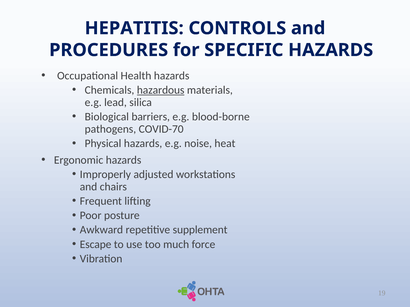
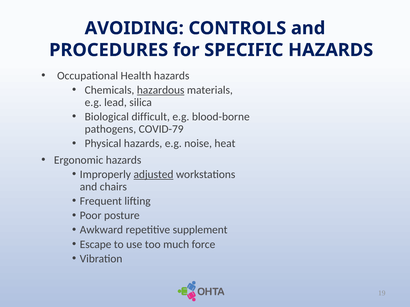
HEPATITIS: HEPATITIS -> AVOIDING
barriers: barriers -> difficult
COVID-70: COVID-70 -> COVID-79
adjusted underline: none -> present
